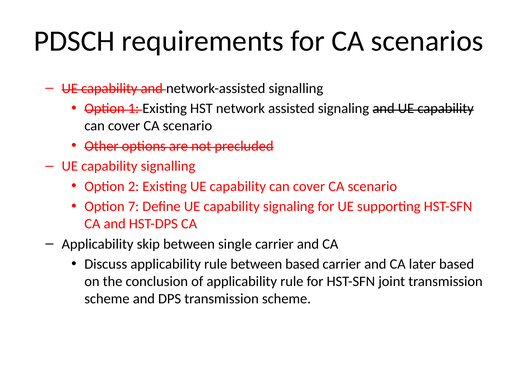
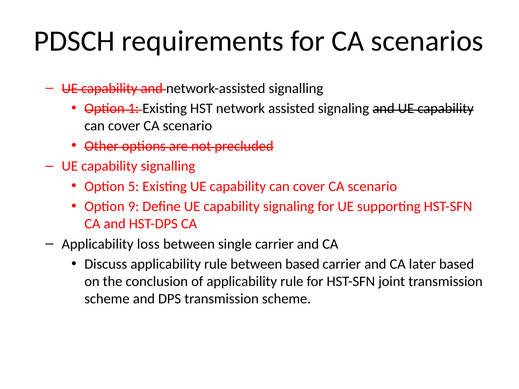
2: 2 -> 5
7: 7 -> 9
skip: skip -> loss
